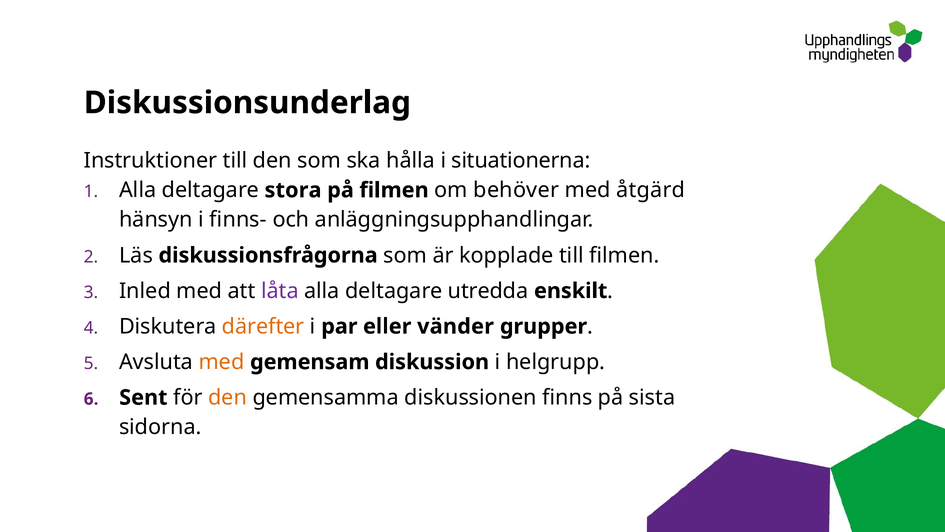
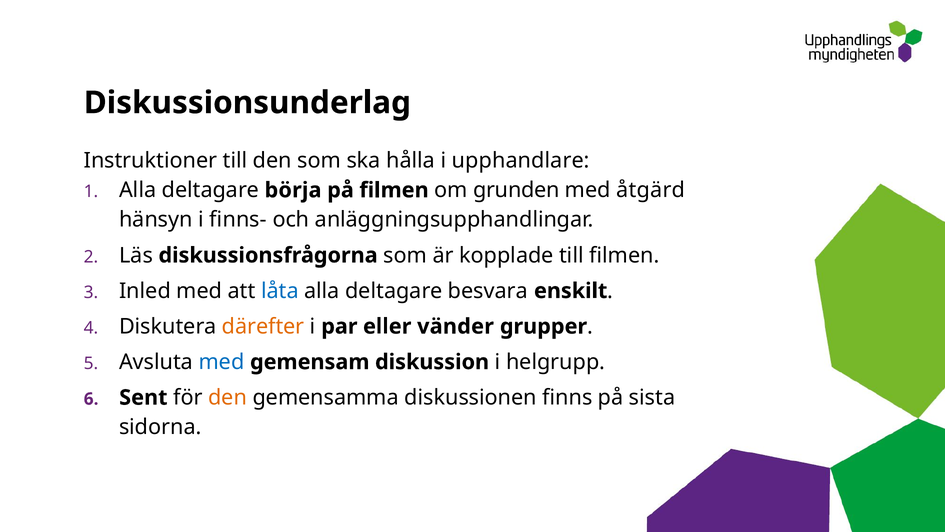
situationerna: situationerna -> upphandlare
stora: stora -> börja
behöver: behöver -> grunden
låta colour: purple -> blue
utredda: utredda -> besvara
med at (222, 362) colour: orange -> blue
